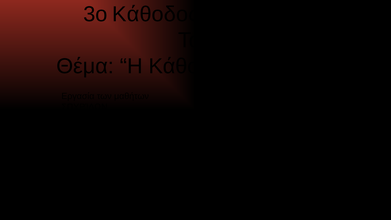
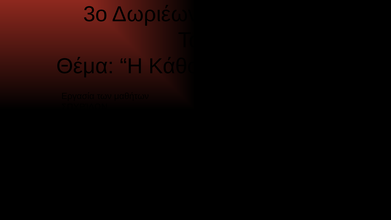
3ο Κάθοδος: Κάθοδος -> Δωριέων
